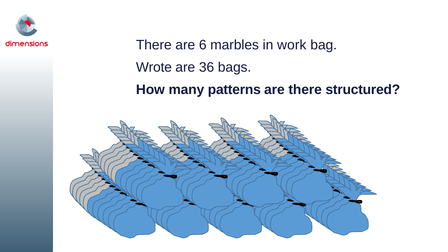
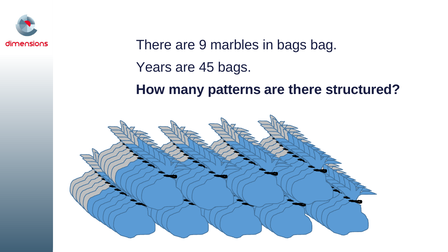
6: 6 -> 9
in work: work -> bags
Wrote: Wrote -> Years
36: 36 -> 45
